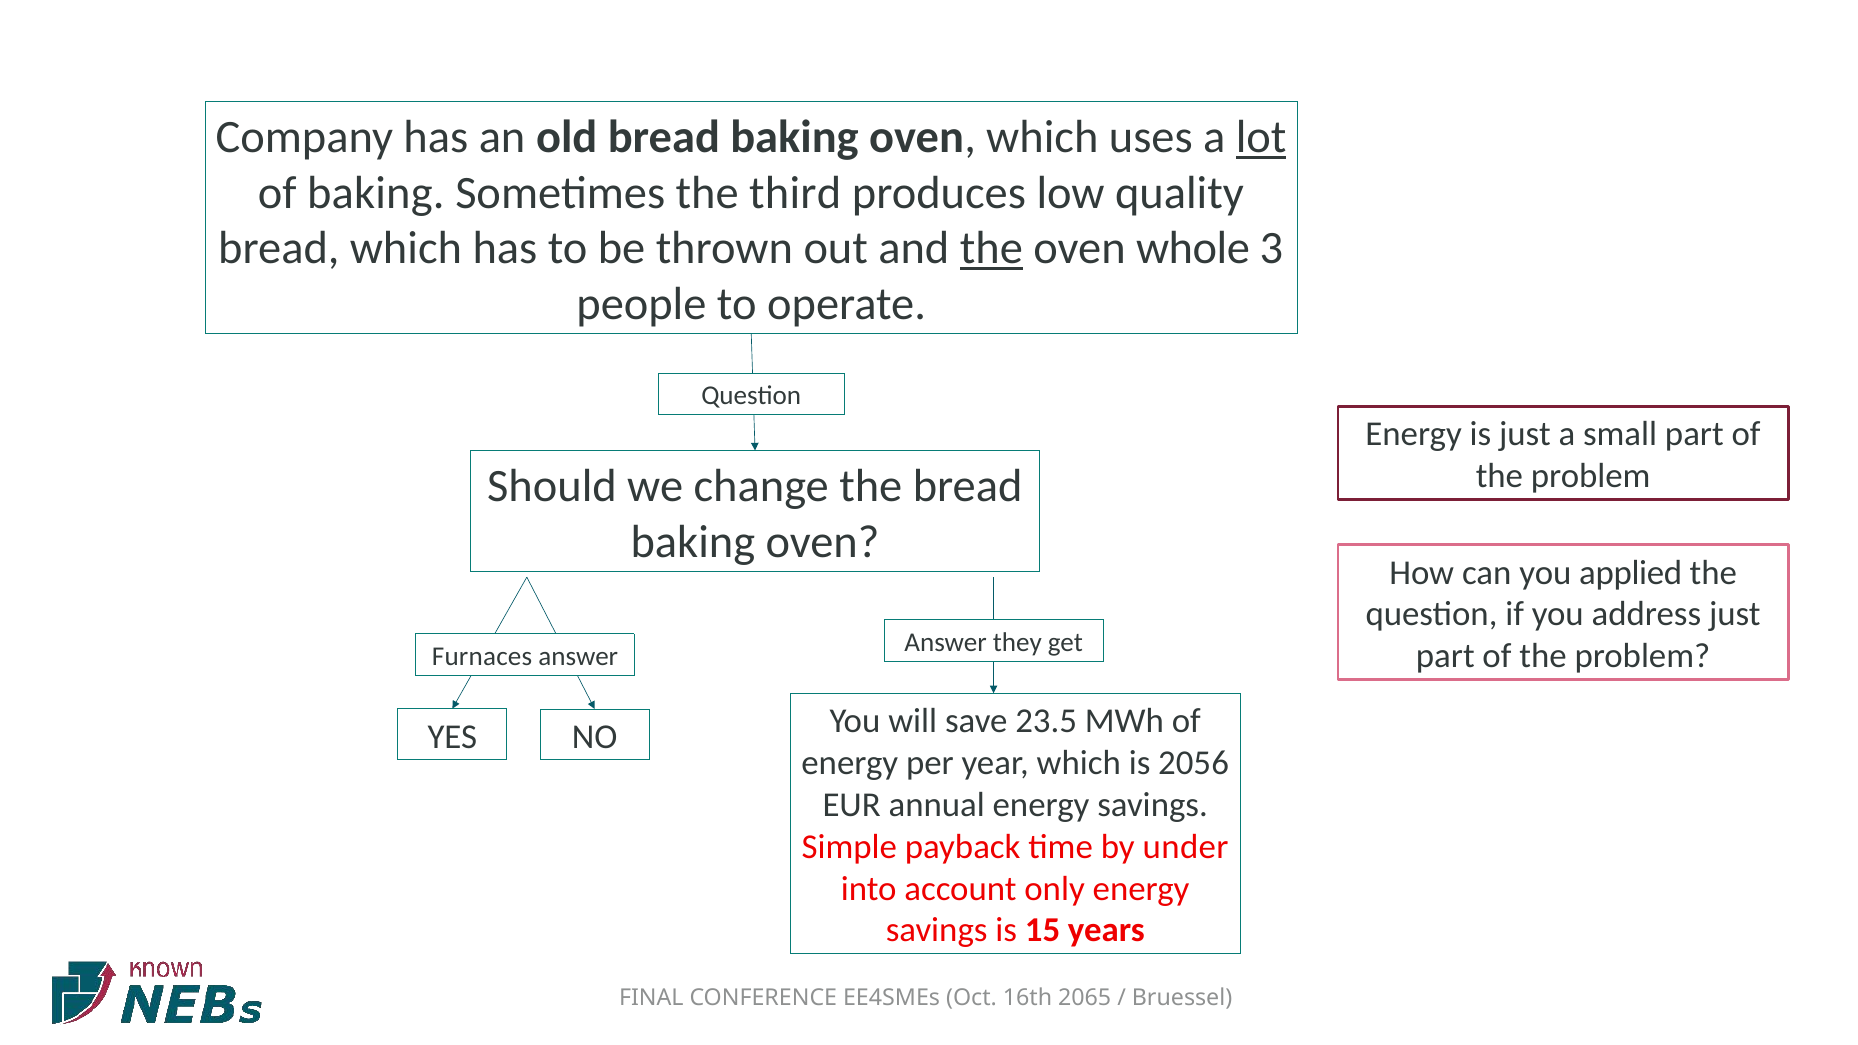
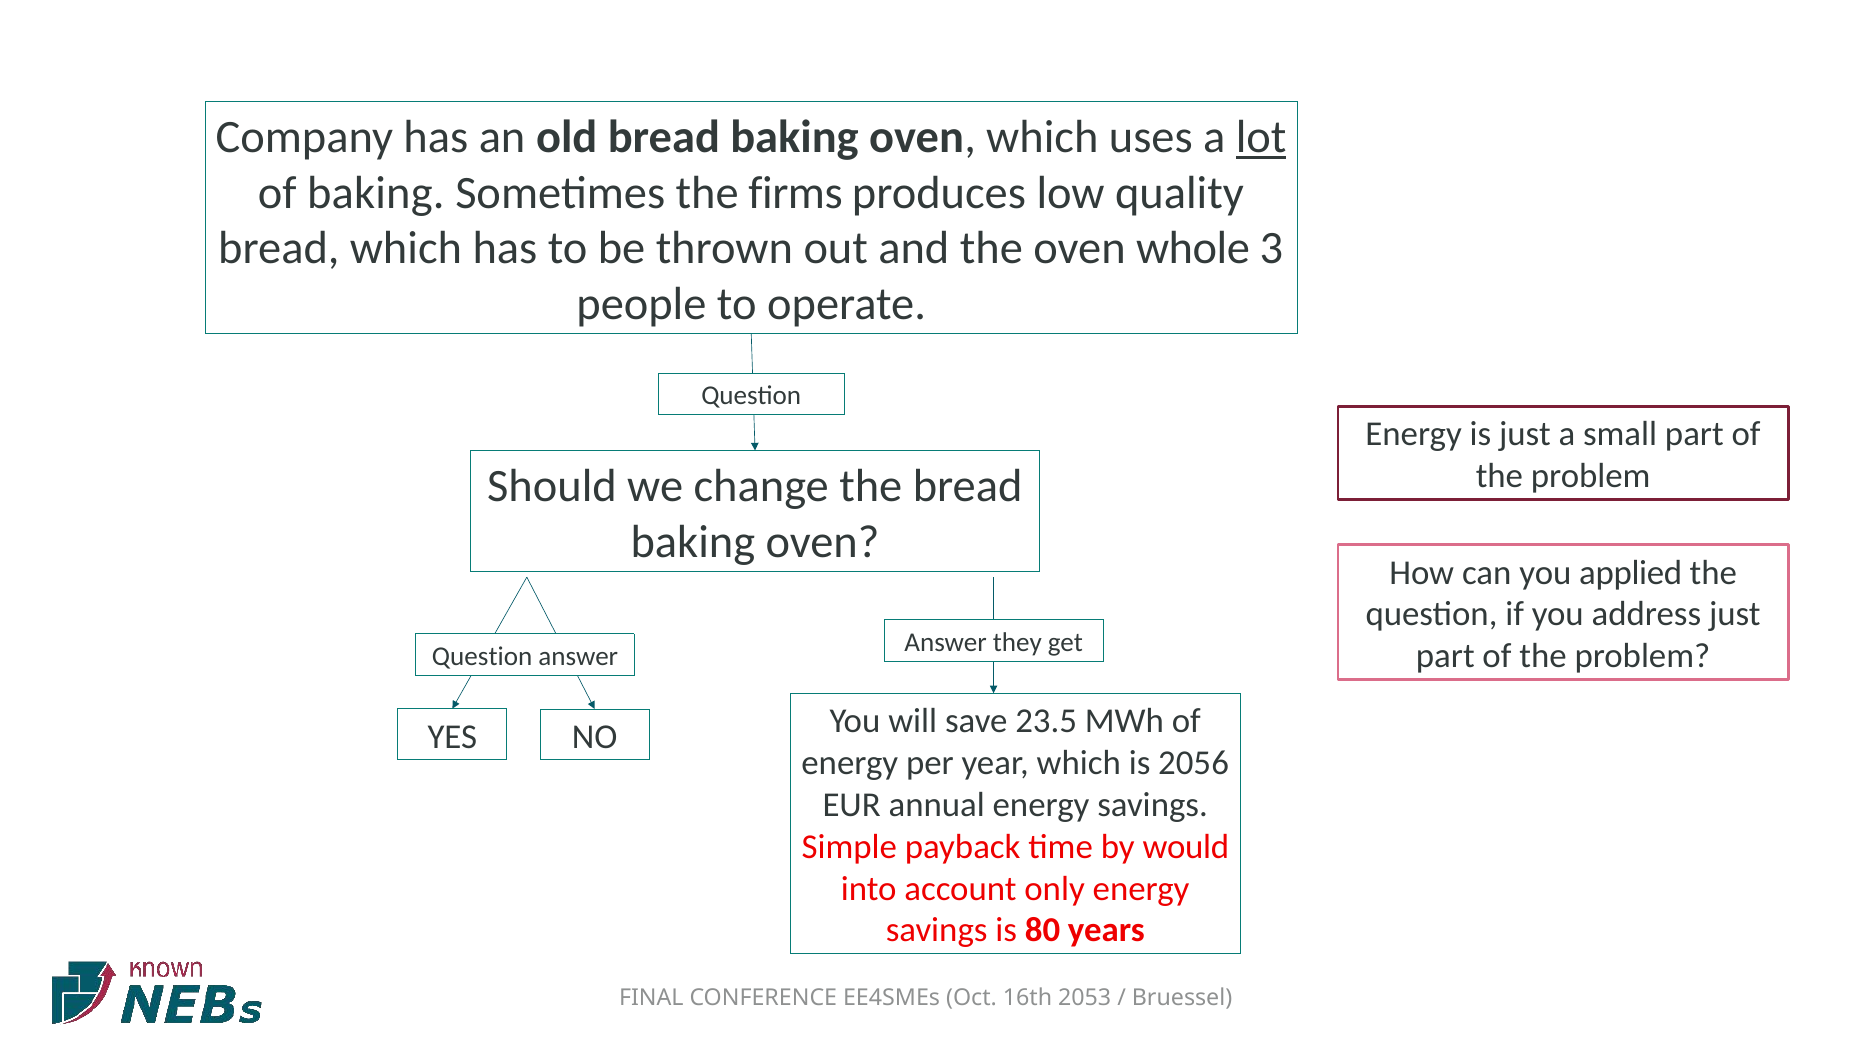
third: third -> firms
the at (991, 249) underline: present -> none
Furnaces at (482, 656): Furnaces -> Question
under: under -> would
15: 15 -> 80
2065: 2065 -> 2053
